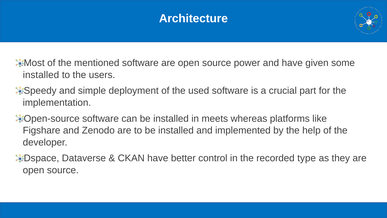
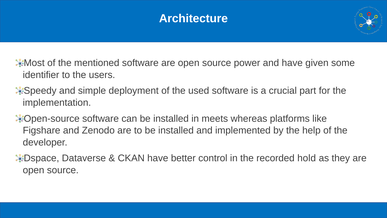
installed at (41, 75): installed -> identifier
type: type -> hold
